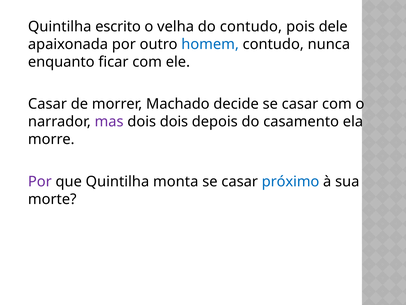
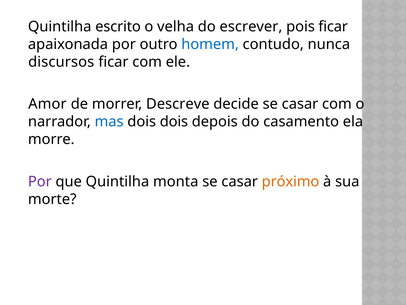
do contudo: contudo -> escrever
pois dele: dele -> ficar
enquanto: enquanto -> discursos
Casar at (47, 104): Casar -> Amor
Machado: Machado -> Descreve
mas colour: purple -> blue
próximo colour: blue -> orange
